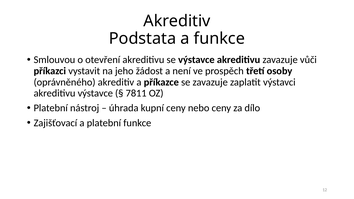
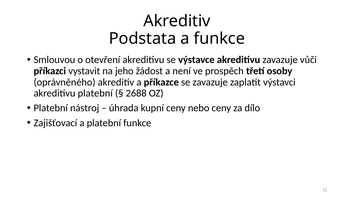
akreditivu výstavce: výstavce -> platební
7811: 7811 -> 2688
